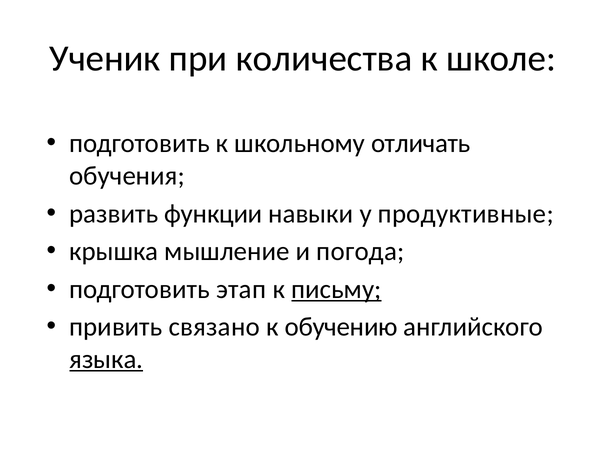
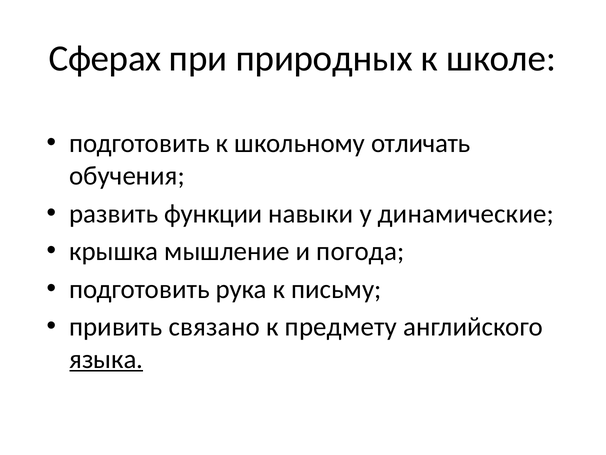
Ученик: Ученик -> Сферах
количества: количества -> природных
продуктивные: продуктивные -> динамические
этап: этап -> рука
письму underline: present -> none
обучению: обучению -> предмету
